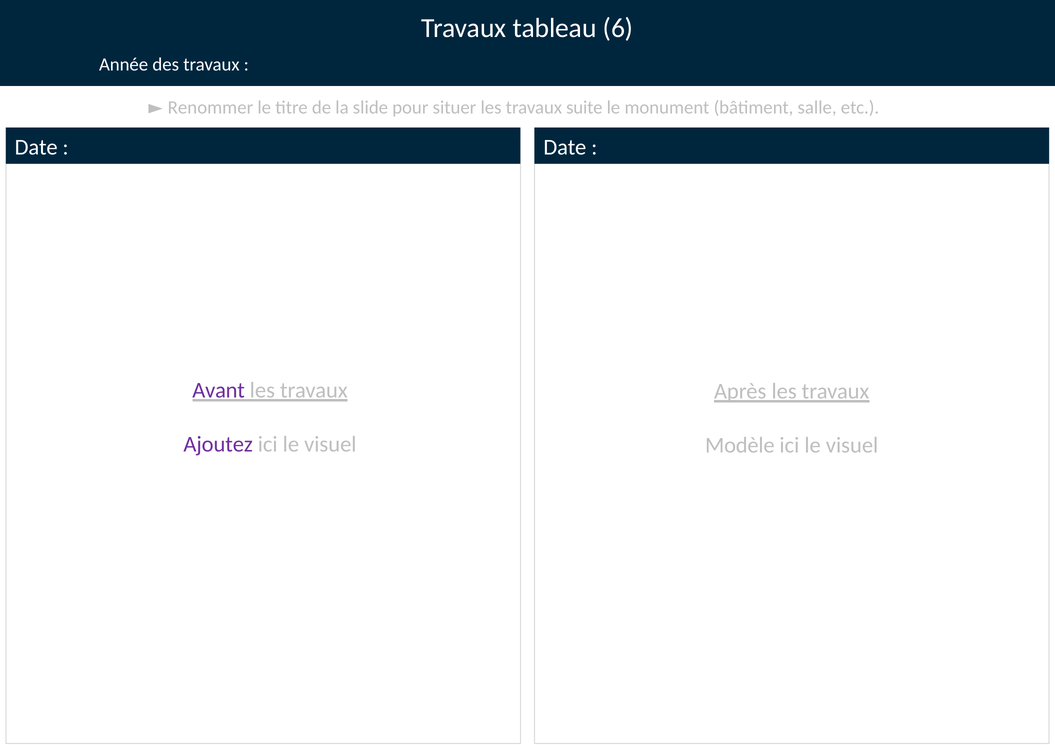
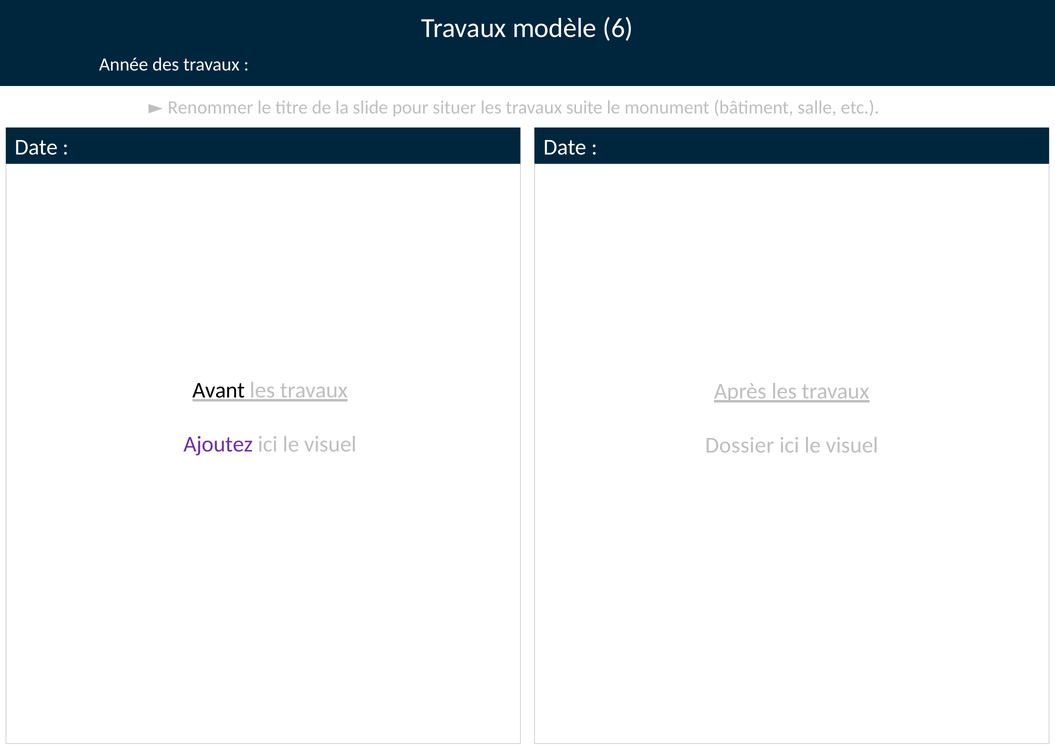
tableau: tableau -> modèle
Avant colour: purple -> black
Modèle: Modèle -> Dossier
